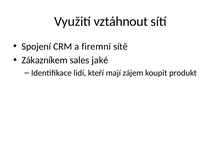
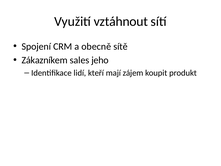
firemní: firemní -> obecně
jaké: jaké -> jeho
